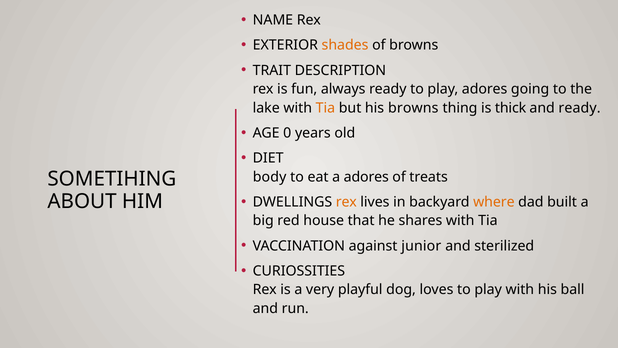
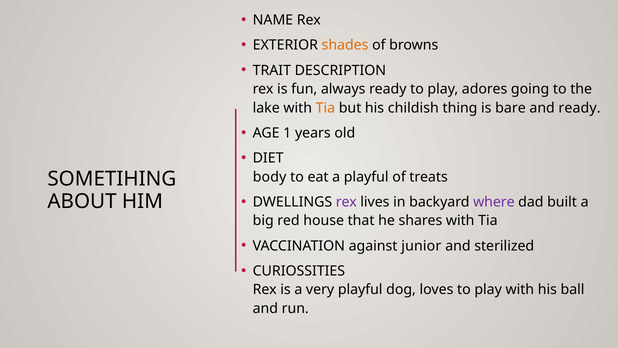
his browns: browns -> childish
thick: thick -> bare
0: 0 -> 1
a adores: adores -> playful
rex at (346, 202) colour: orange -> purple
where colour: orange -> purple
